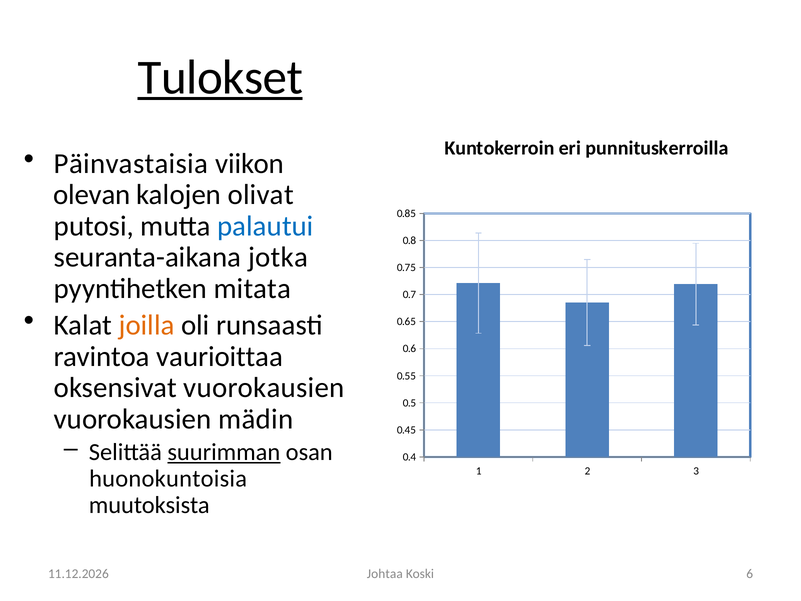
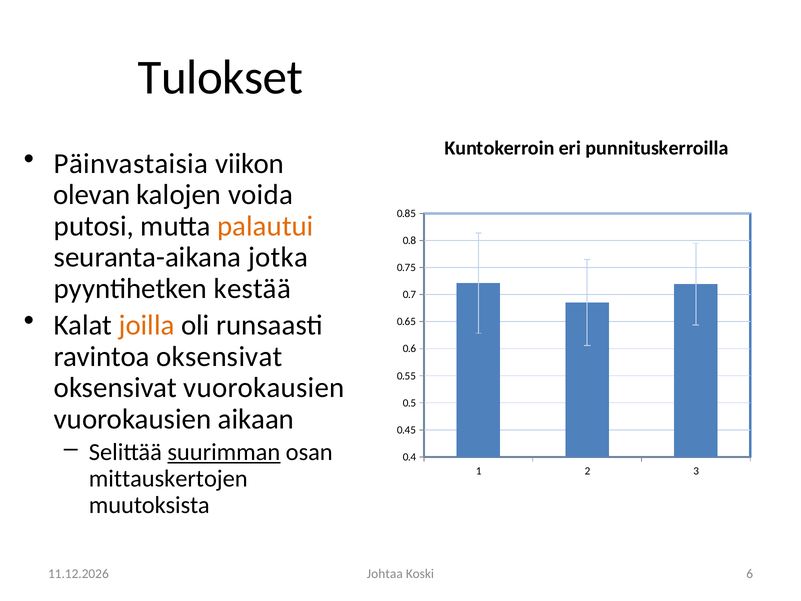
Tulokset underline: present -> none
olivat: olivat -> voida
palautui colour: blue -> orange
mitata: mitata -> kestää
ravintoa vaurioittaa: vaurioittaa -> oksensivat
mädin: mädin -> aikaan
huonokuntoisia: huonokuntoisia -> mittauskertojen
